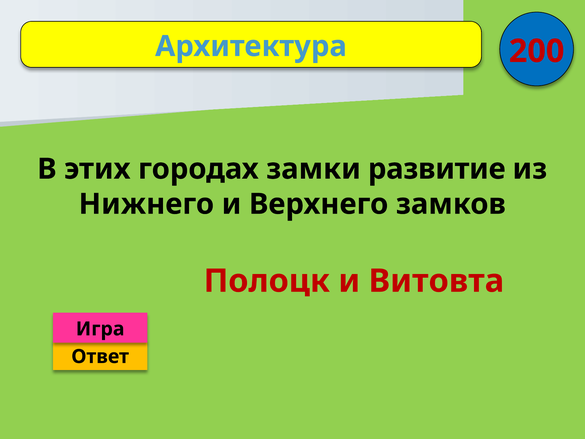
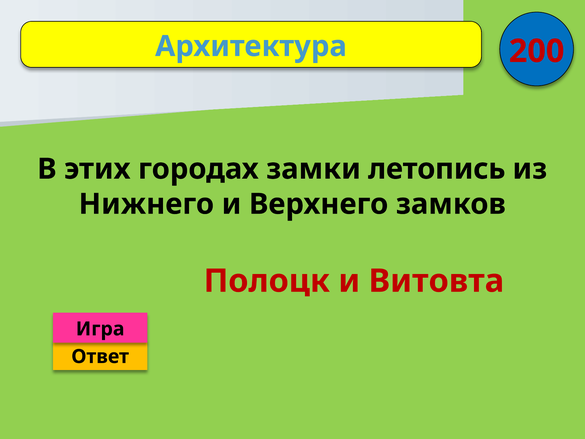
развитие: развитие -> летопись
